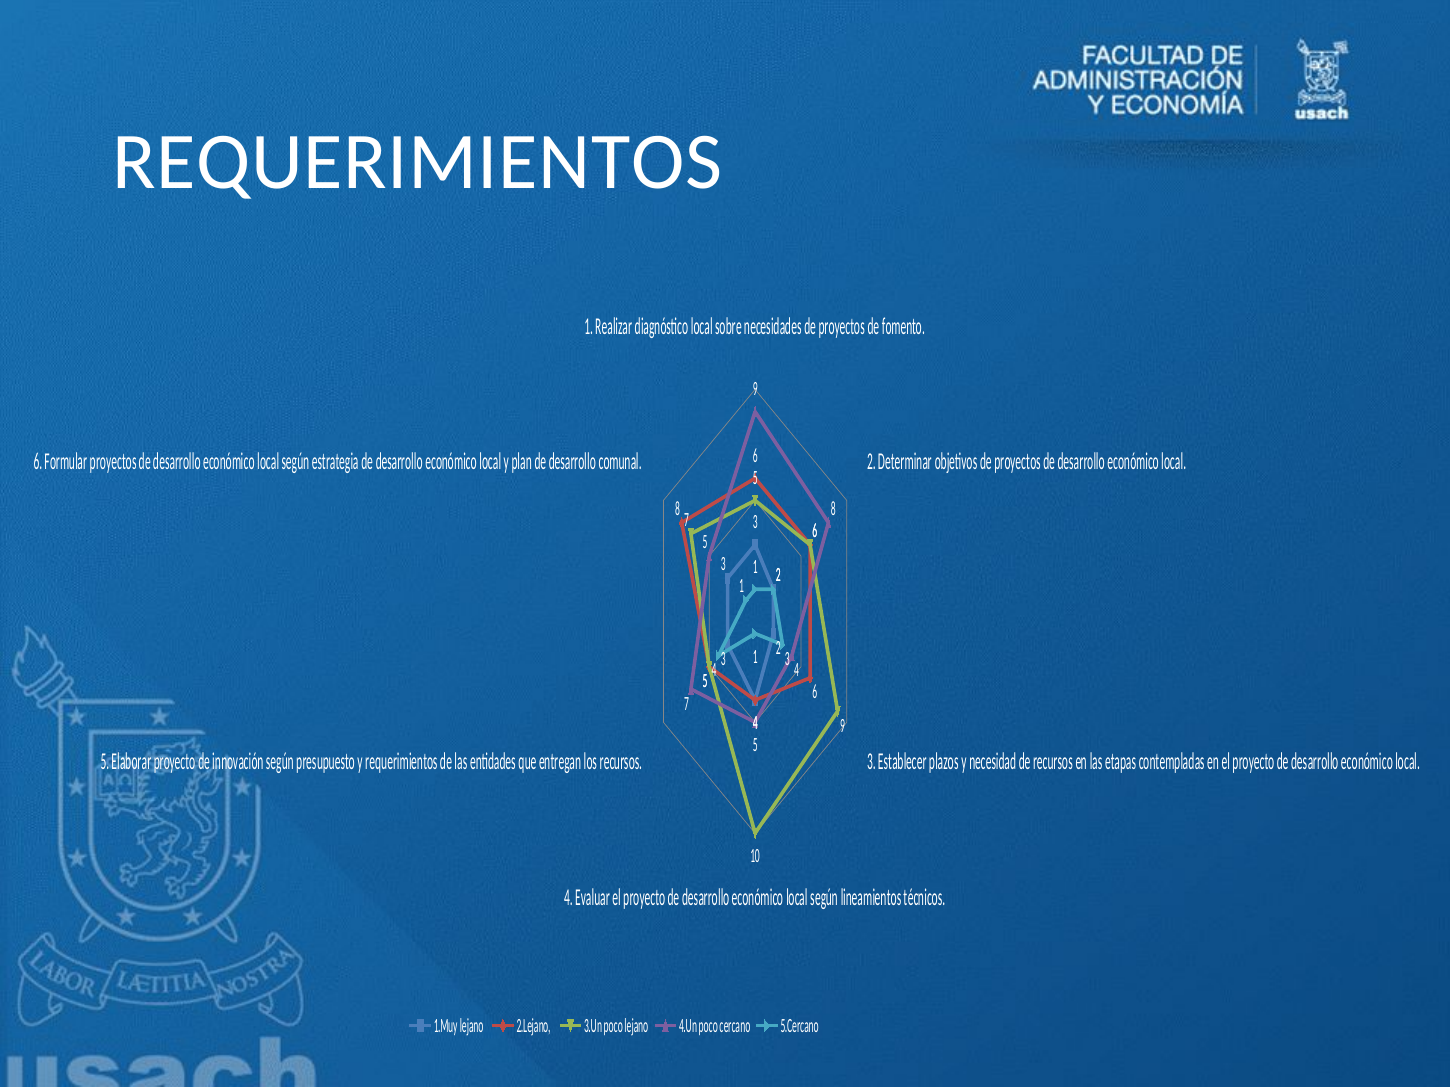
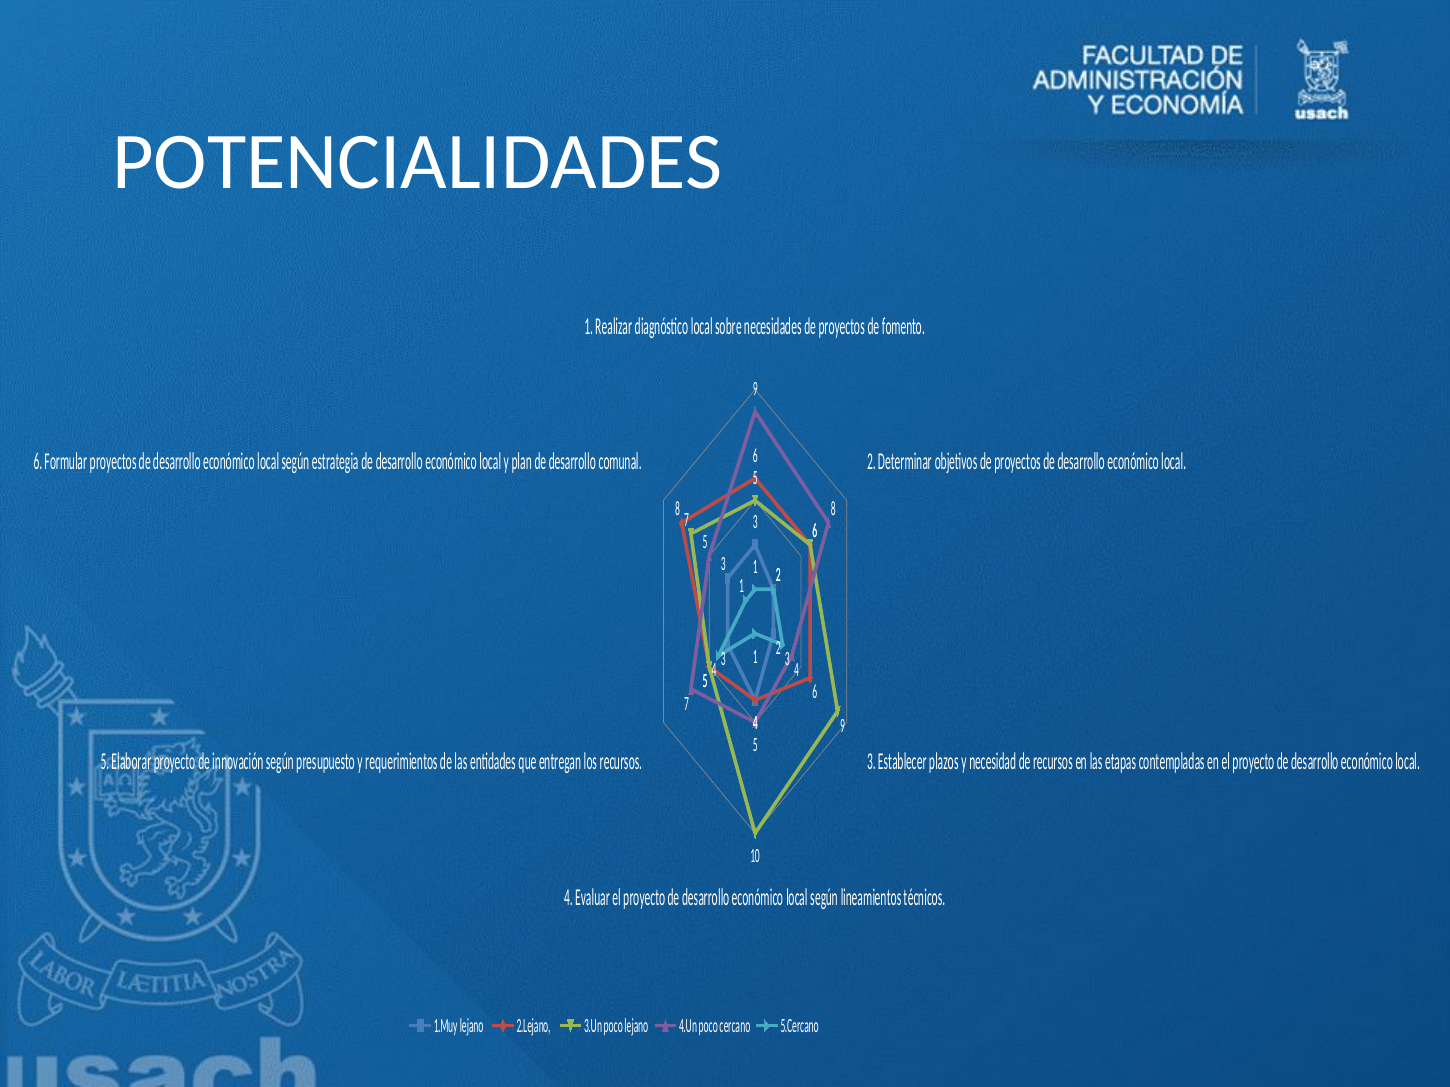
REQUERIMIENTOS at (417, 162): REQUERIMIENTOS -> POTENCIALIDADES
